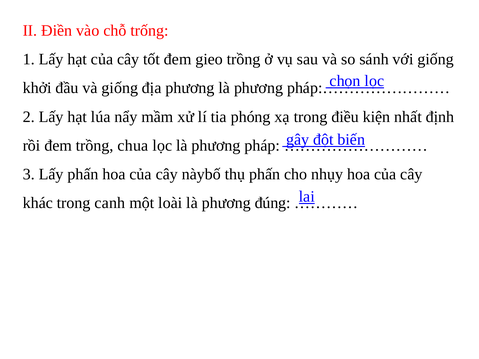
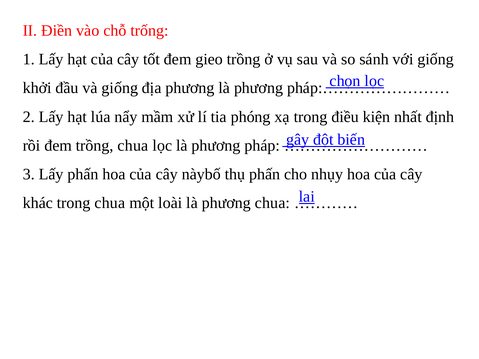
trong canh: canh -> chua
phương đúng: đúng -> chua
